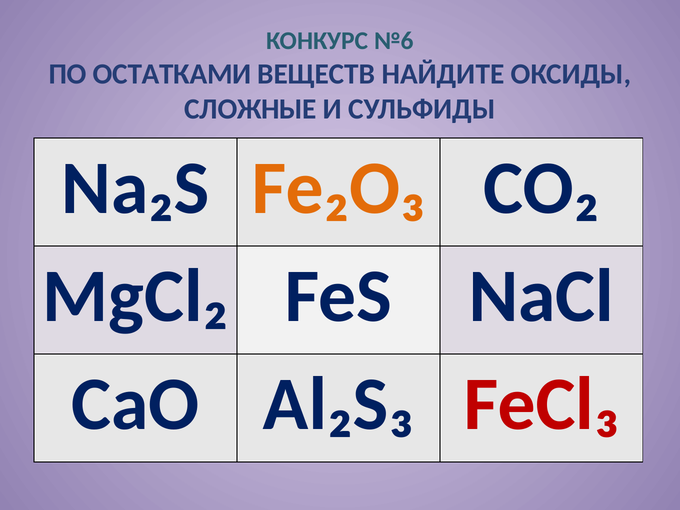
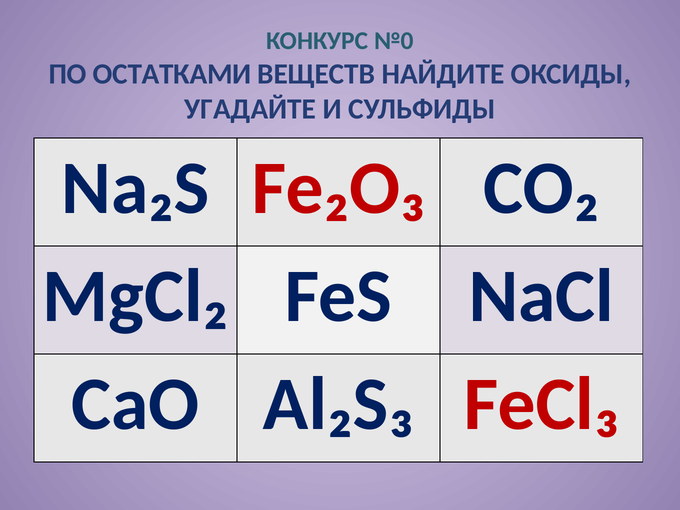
№6: №6 -> №0
СЛОЖНЫЕ: СЛОЖНЫЕ -> УГАДАЙТЕ
Fe₂O₃ colour: orange -> red
